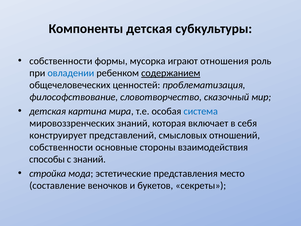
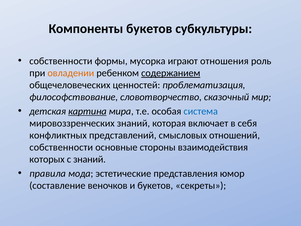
Компоненты детская: детская -> букетов
овладении colour: blue -> orange
картина underline: none -> present
конструирует: конструирует -> конфликтных
способы: способы -> которых
стройка: стройка -> правила
место: место -> юмор
